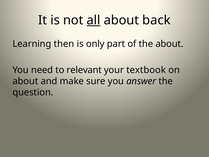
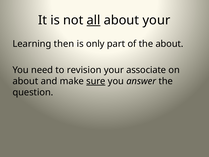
about back: back -> your
relevant: relevant -> revision
textbook: textbook -> associate
sure underline: none -> present
